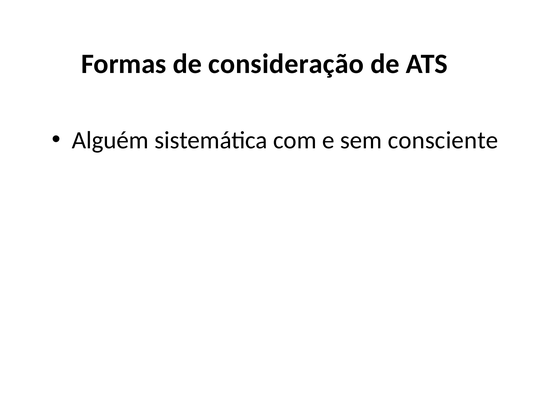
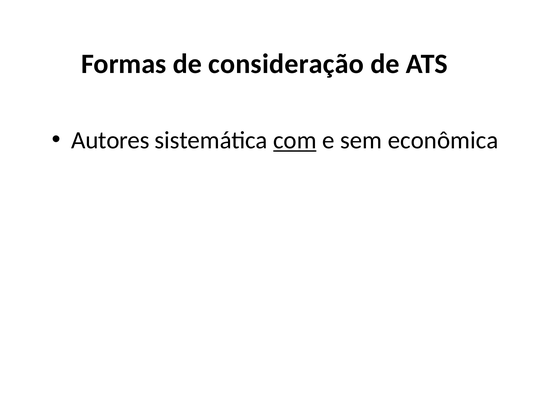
Alguém: Alguém -> Autores
com underline: none -> present
consciente: consciente -> econômica
